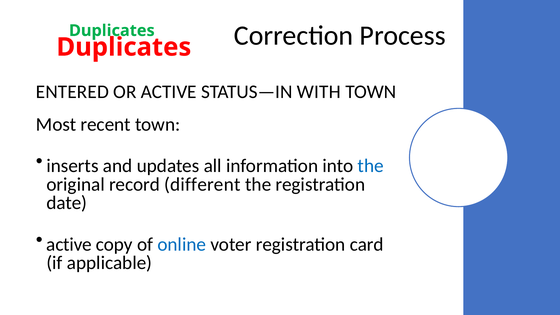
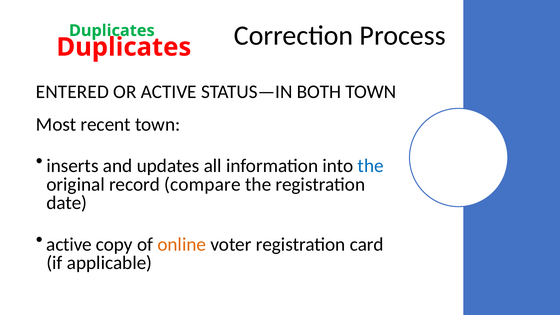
WITH: WITH -> BOTH
different: different -> compare
online colour: blue -> orange
